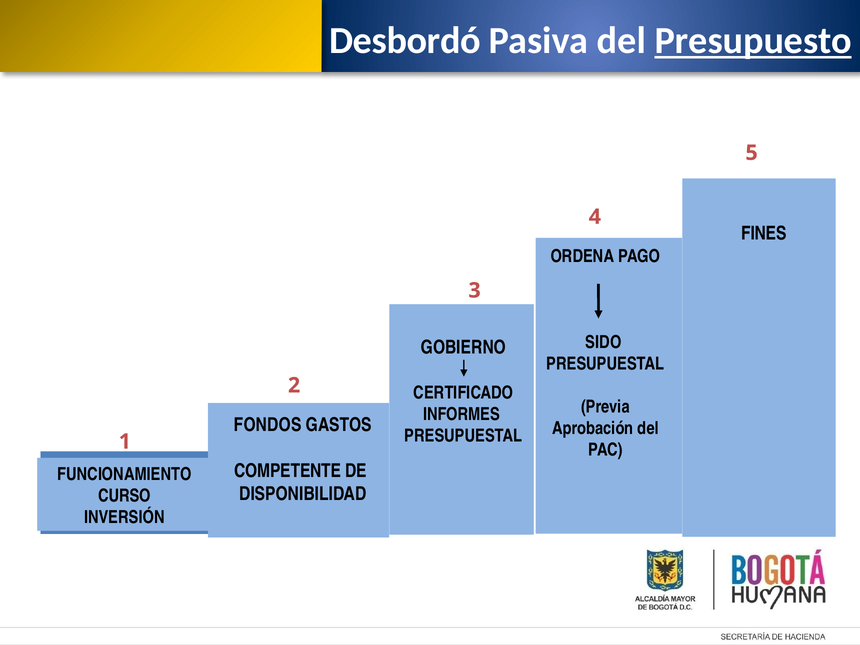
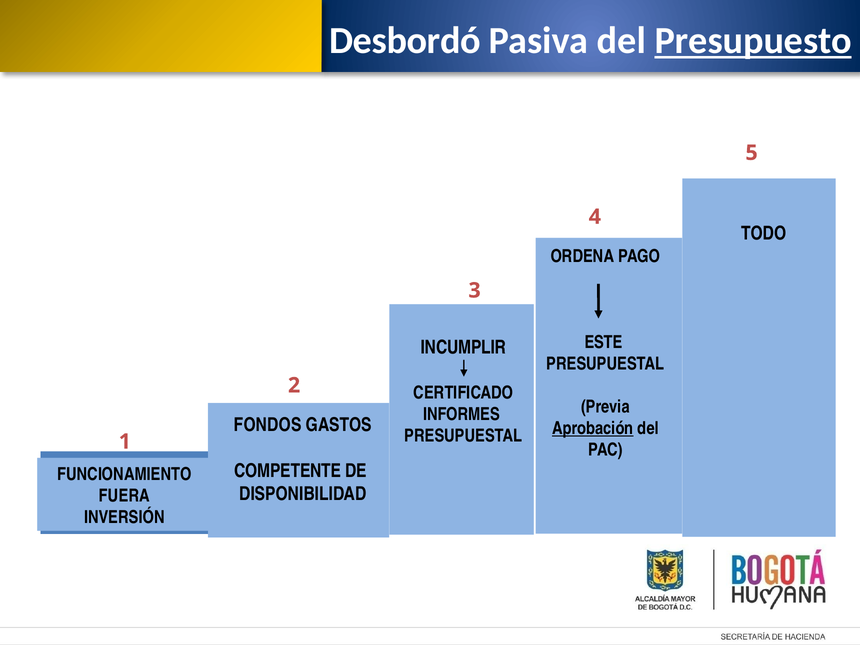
FINES: FINES -> TODO
SIDO: SIDO -> ESTE
GOBIERNO: GOBIERNO -> INCUMPLIR
Aprobación underline: none -> present
CURSO: CURSO -> FUERA
